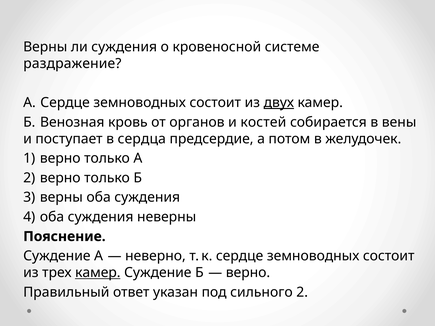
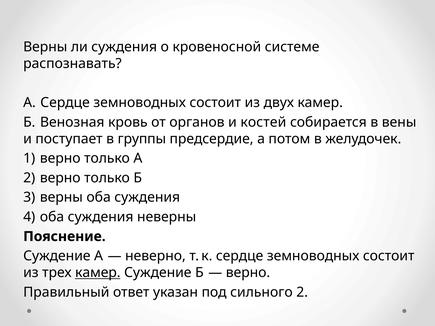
раздражение: раздражение -> распознавать
двух underline: present -> none
сердца: сердца -> группы
